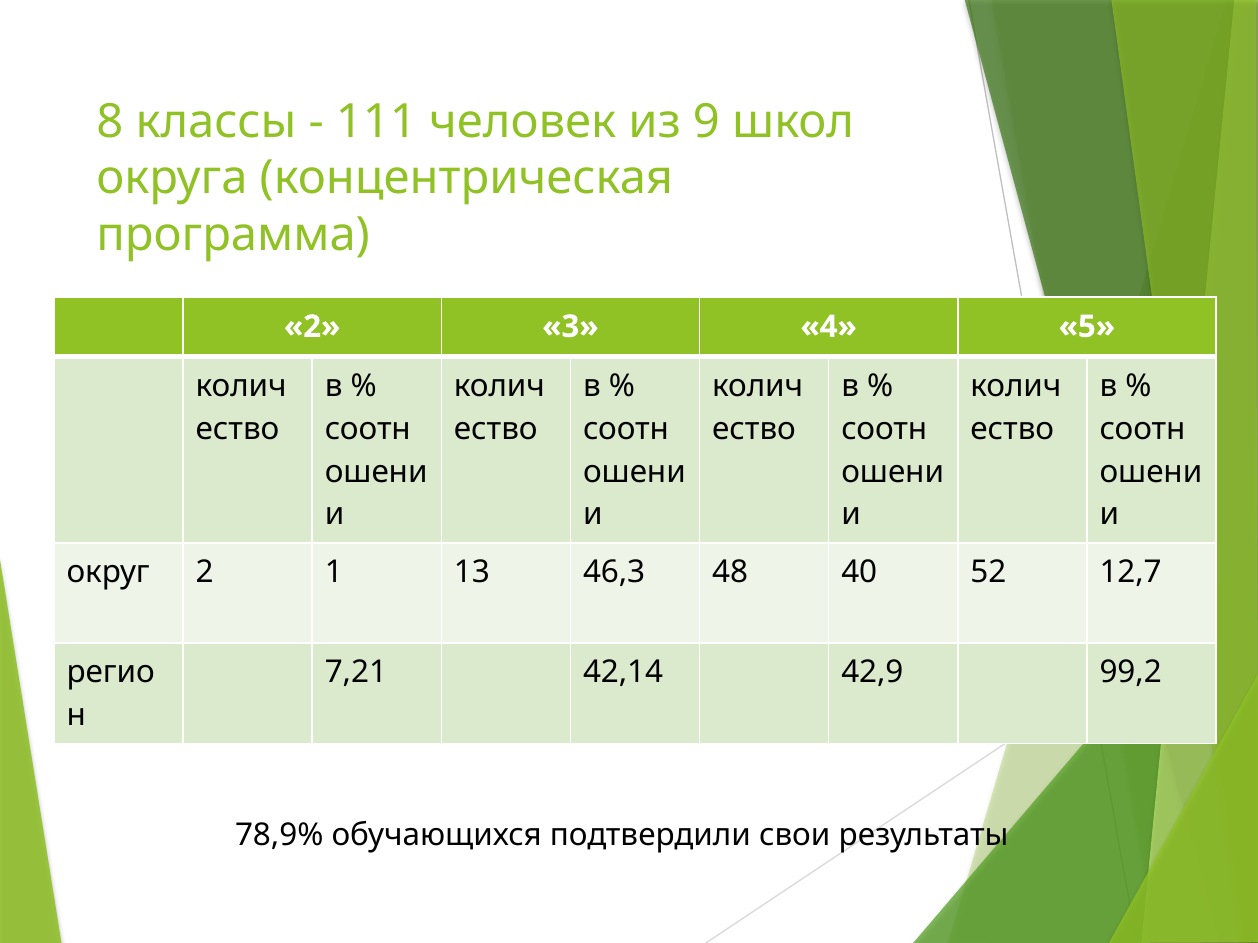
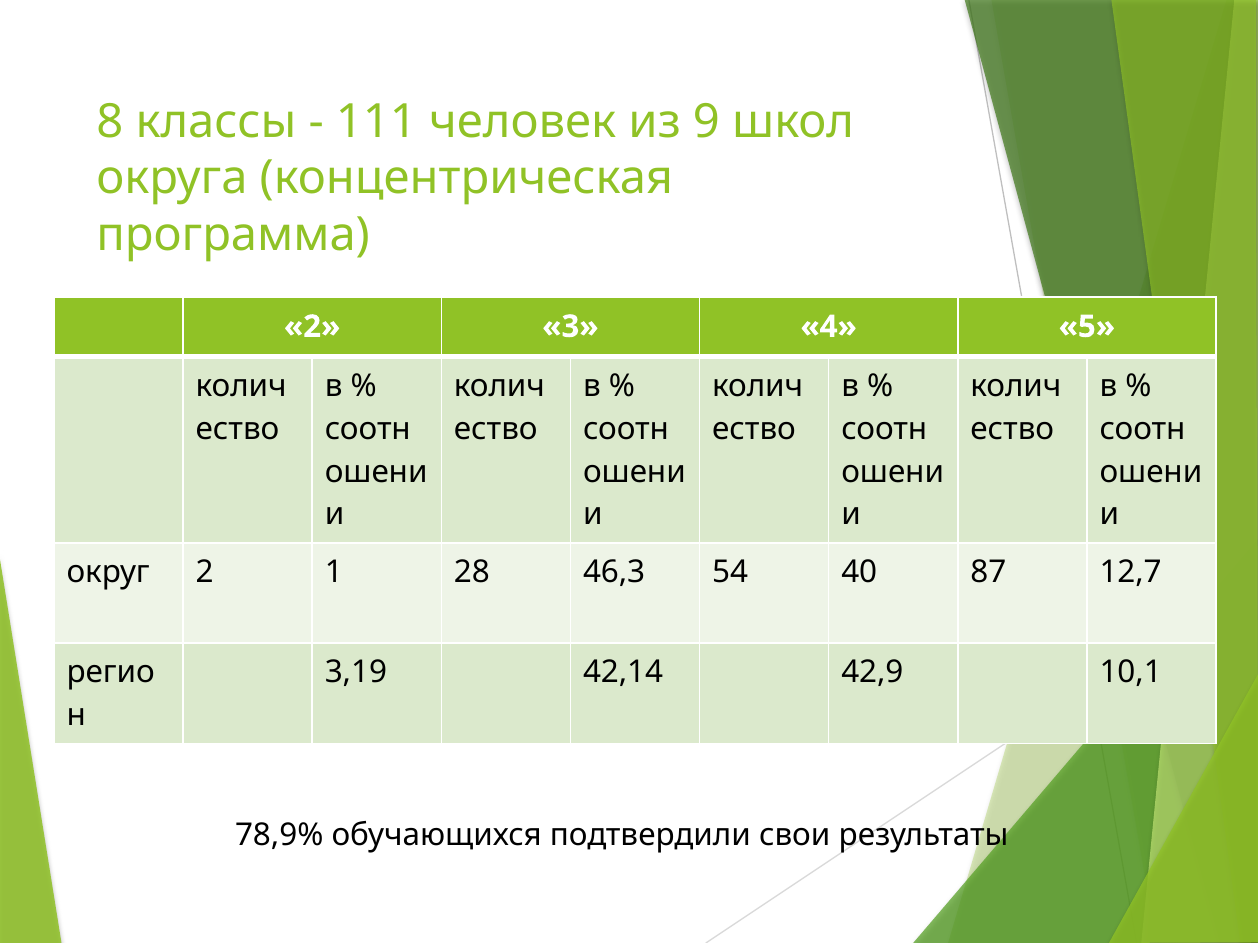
13: 13 -> 28
48: 48 -> 54
52: 52 -> 87
7,21: 7,21 -> 3,19
99,2: 99,2 -> 10,1
